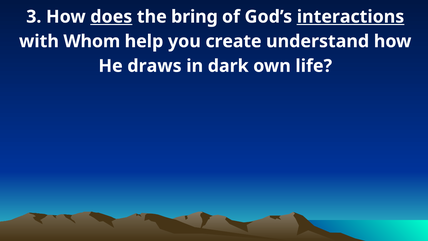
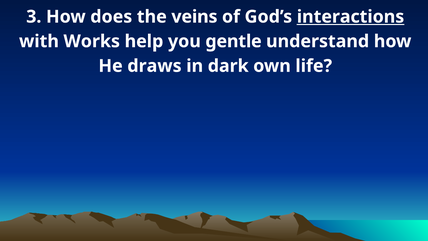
does underline: present -> none
bring: bring -> veins
Whom: Whom -> Works
create: create -> gentle
